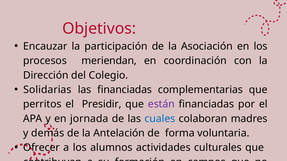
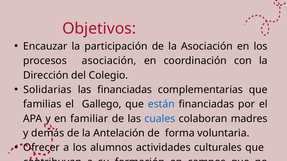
procesos meriendan: meriendan -> asociación
perritos: perritos -> familias
Presidir: Presidir -> Gallego
están colour: purple -> blue
jornada: jornada -> familiar
